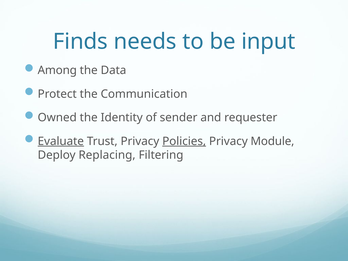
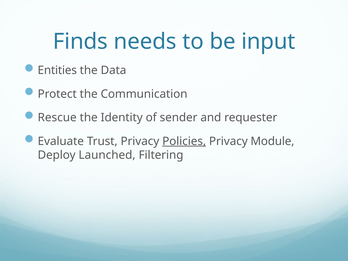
Among: Among -> Entities
Owned: Owned -> Rescue
Evaluate underline: present -> none
Replacing: Replacing -> Launched
